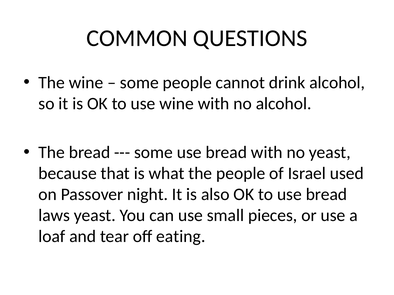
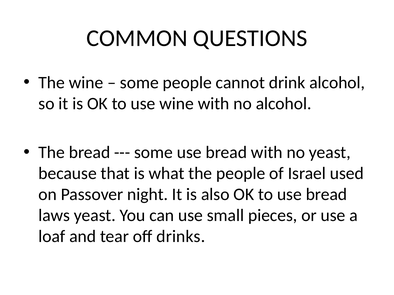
eating: eating -> drinks
